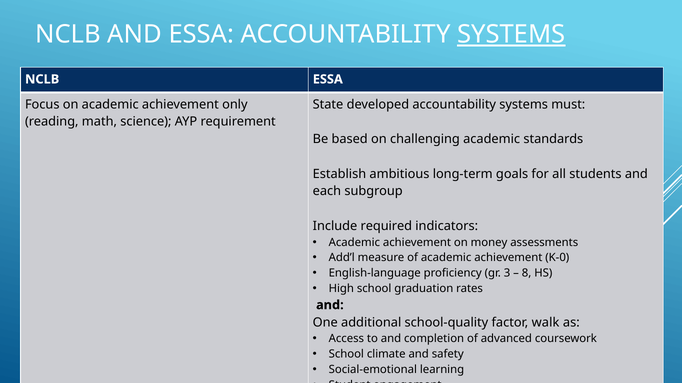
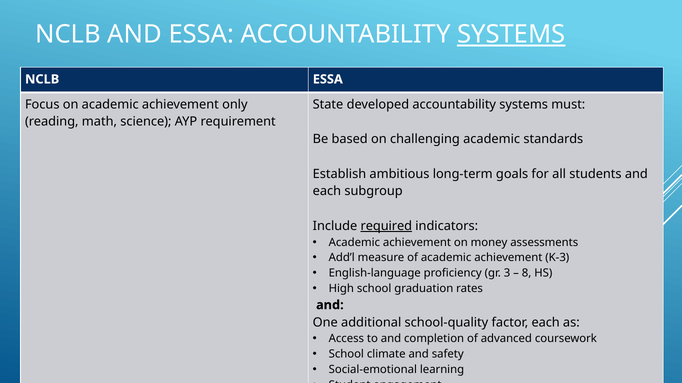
required underline: none -> present
K-0: K-0 -> K-3
factor walk: walk -> each
